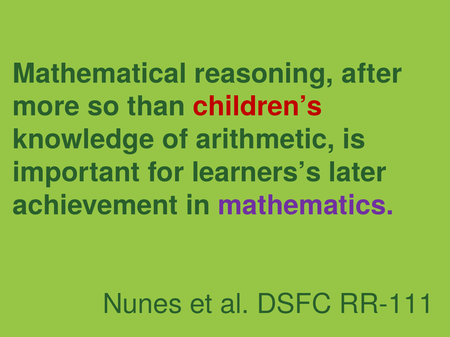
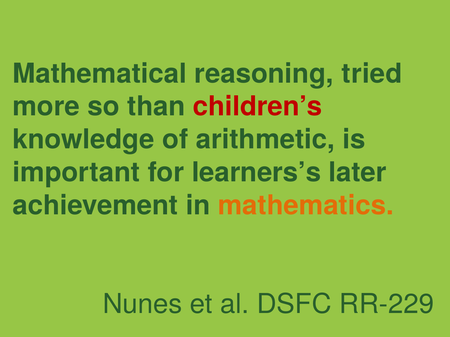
after: after -> tried
mathematics colour: purple -> orange
RR-111: RR-111 -> RR-229
